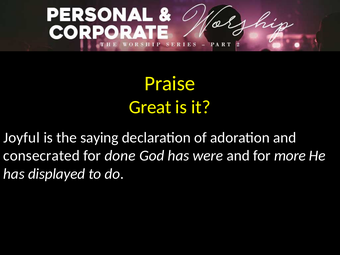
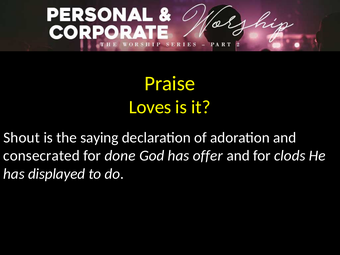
Great: Great -> Loves
Joyful: Joyful -> Shout
were: were -> offer
more: more -> clods
